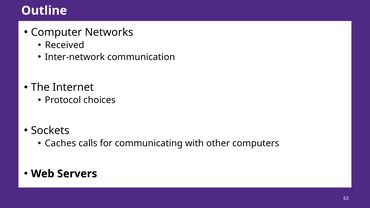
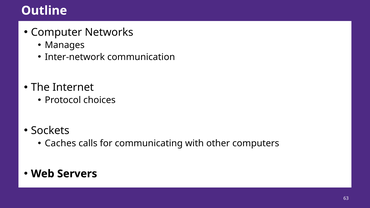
Received: Received -> Manages
